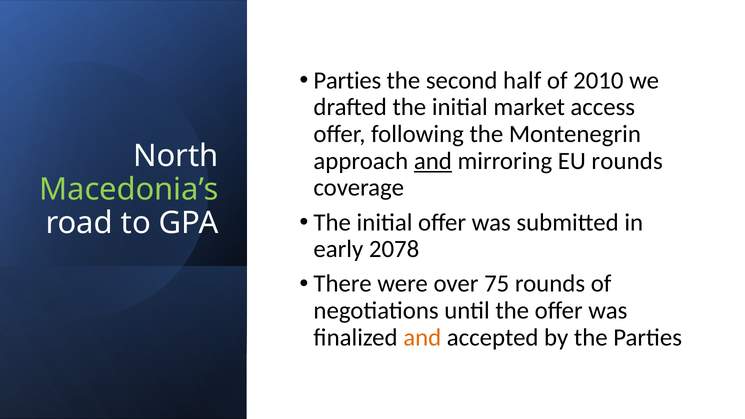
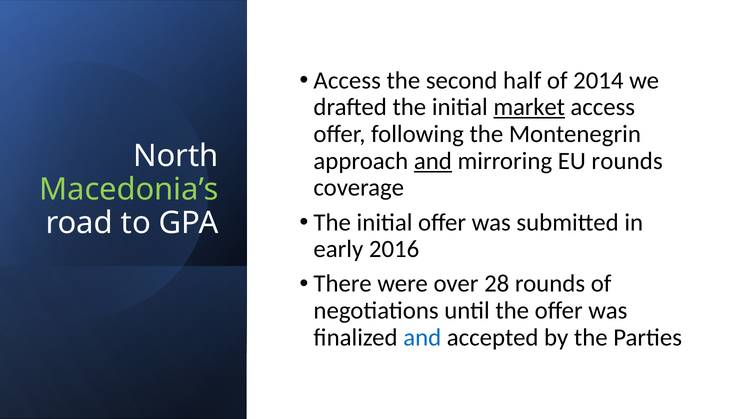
Parties at (347, 80): Parties -> Access
2010: 2010 -> 2014
market underline: none -> present
2078: 2078 -> 2016
75: 75 -> 28
and at (422, 338) colour: orange -> blue
